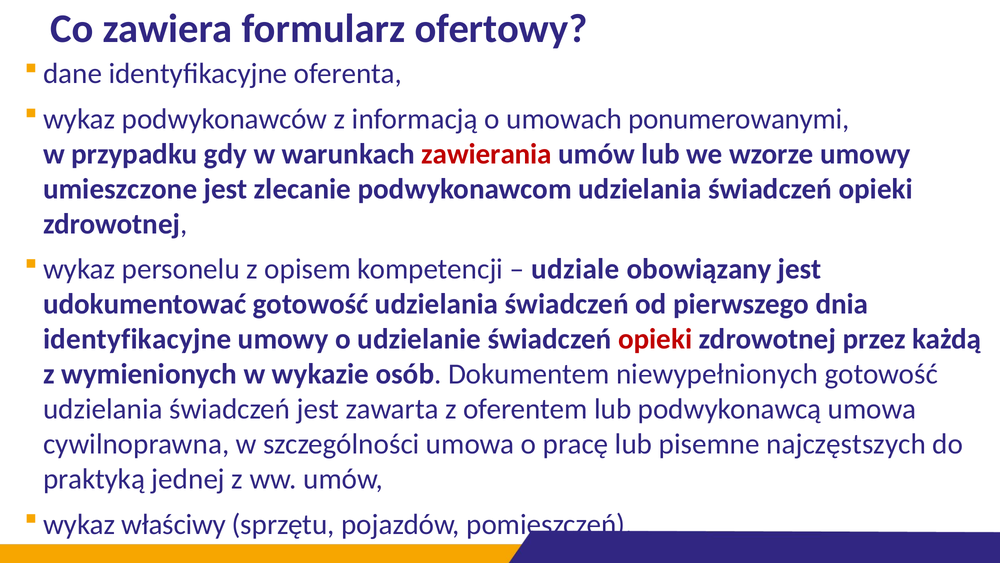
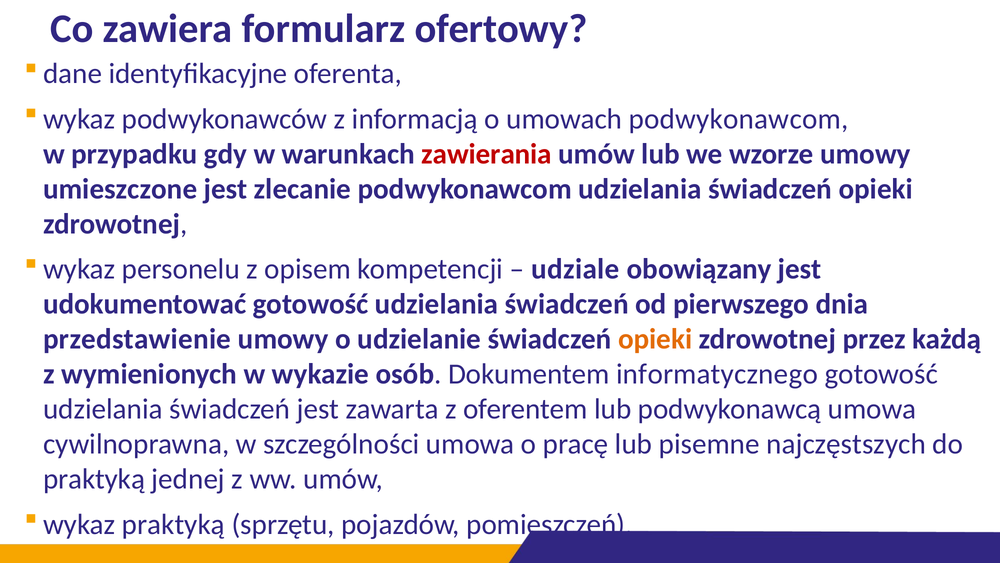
umowach ponumerowanymi: ponumerowanymi -> podwykonawcom
identyfikacyjne at (137, 339): identyfikacyjne -> przedstawienie
opieki at (655, 339) colour: red -> orange
niewypełnionych: niewypełnionych -> informatycznego
wykaz właściwy: właściwy -> praktyką
